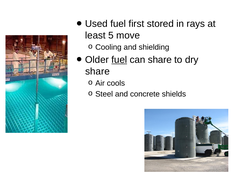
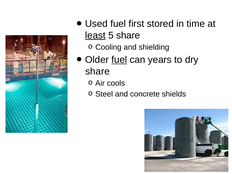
rays: rays -> time
least underline: none -> present
5 move: move -> share
can share: share -> years
